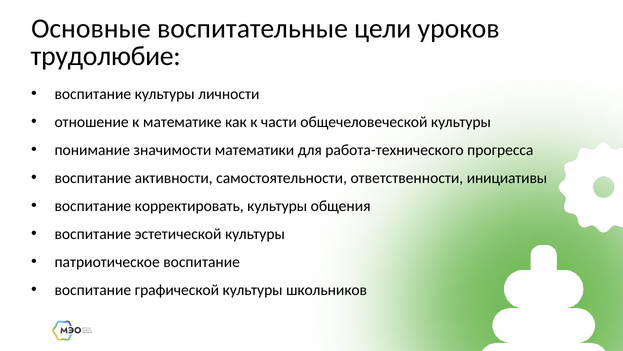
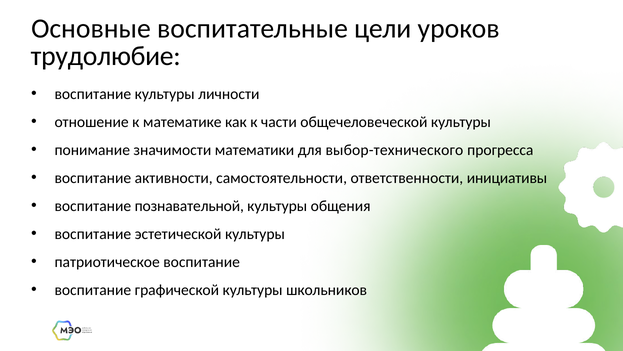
работа-технического: работа-технического -> выбор-технического
корректировать: корректировать -> познавательной
